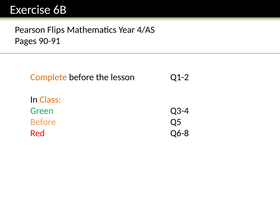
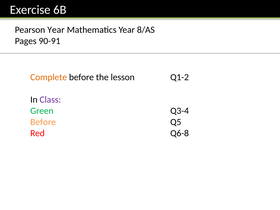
Pearson Flips: Flips -> Year
4/AS: 4/AS -> 8/AS
Class colour: orange -> purple
